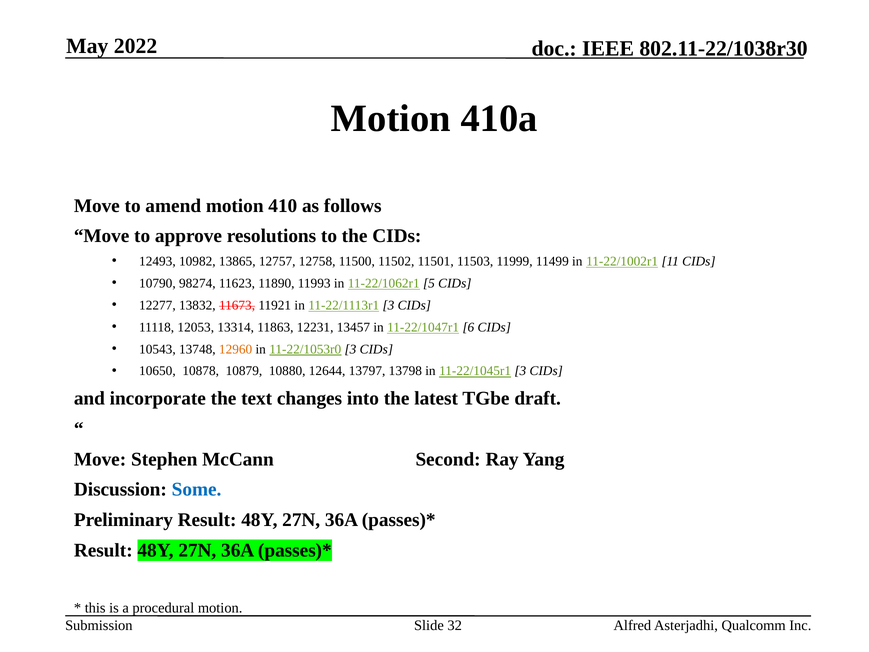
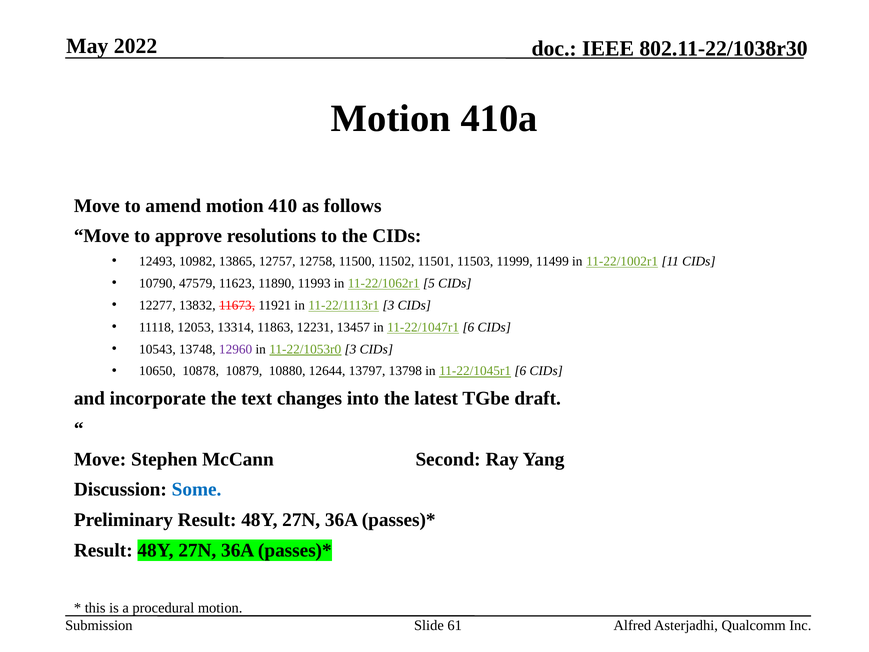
98274: 98274 -> 47579
12960 colour: orange -> purple
11-22/1045r1 3: 3 -> 6
32: 32 -> 61
